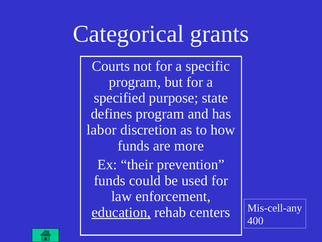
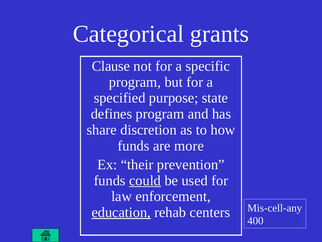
Courts: Courts -> Clause
labor: labor -> share
could underline: none -> present
